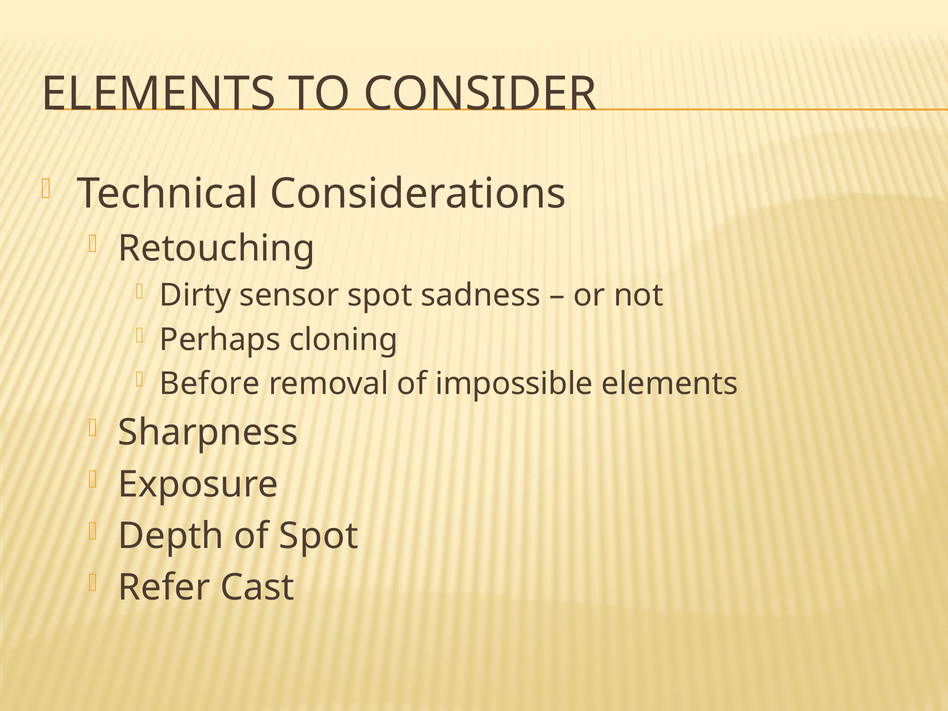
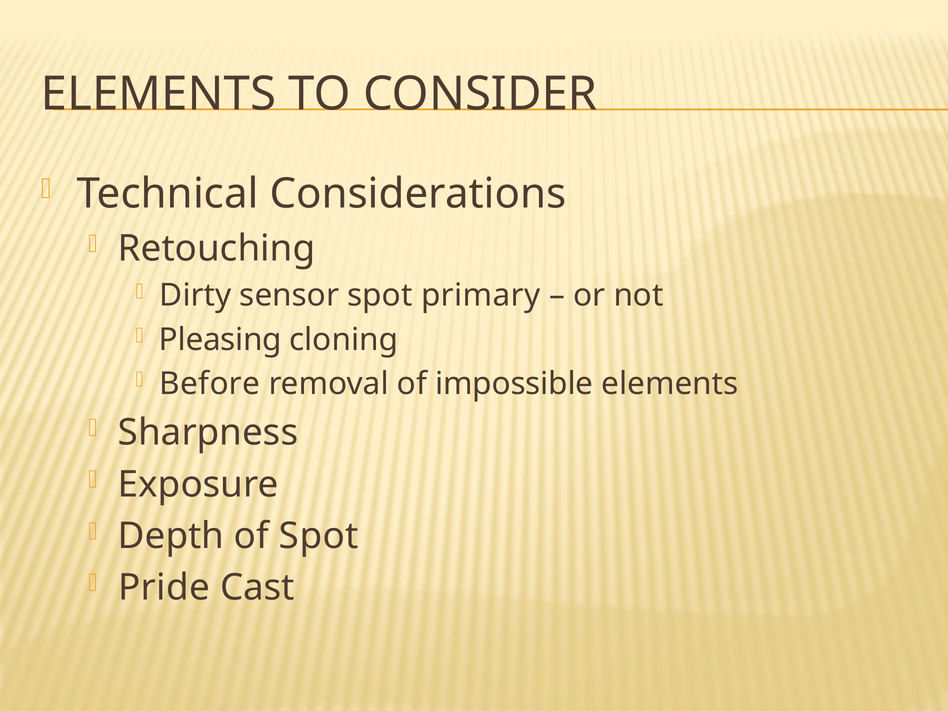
sadness: sadness -> primary
Perhaps: Perhaps -> Pleasing
Refer: Refer -> Pride
